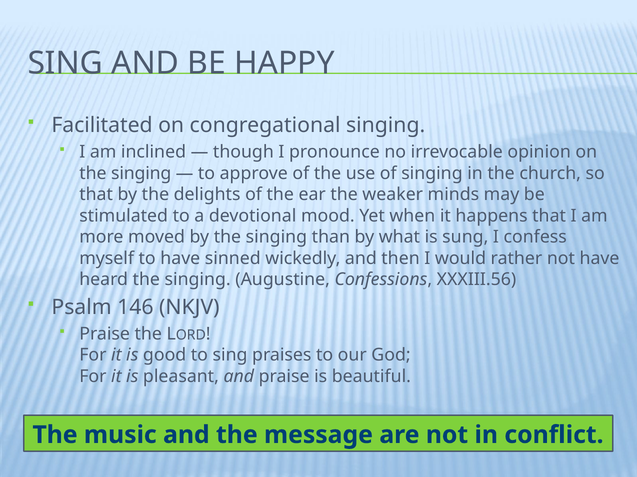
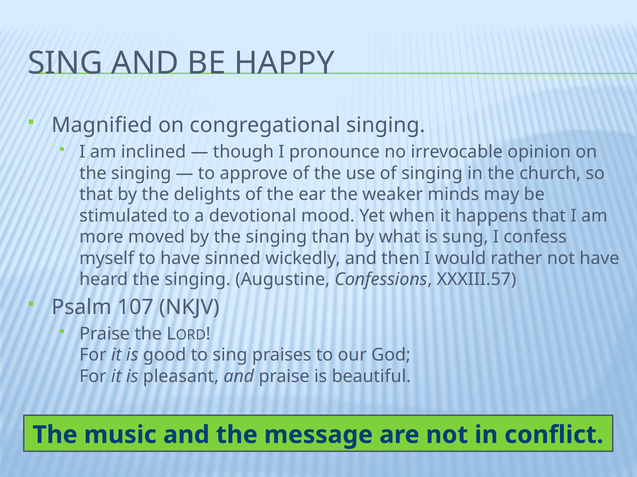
Facilitated: Facilitated -> Magnified
XXXIII.56: XXXIII.56 -> XXXIII.57
146: 146 -> 107
